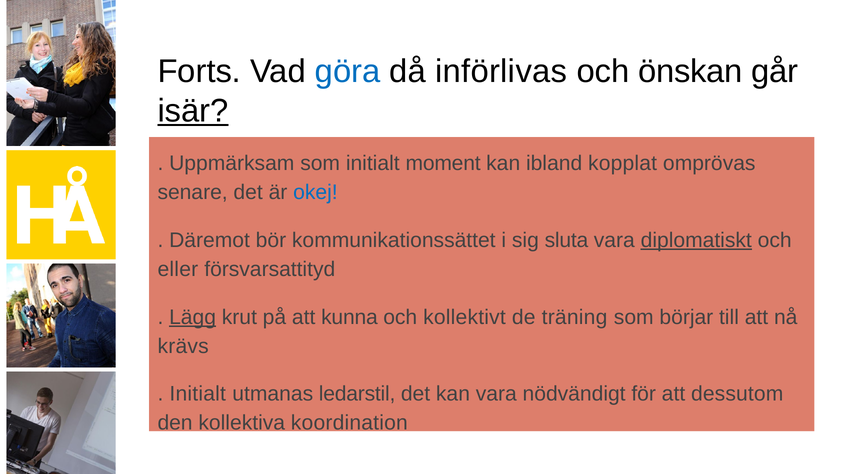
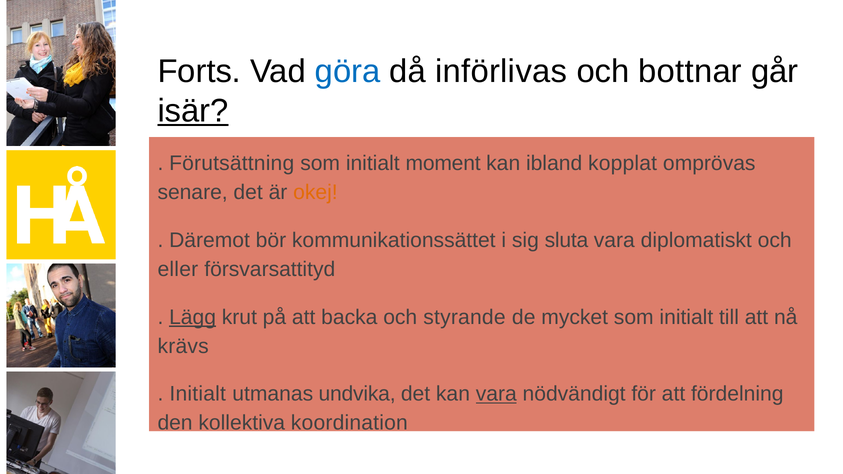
önskan: önskan -> bottnar
Uppmärksam: Uppmärksam -> Förutsättning
okej colour: blue -> orange
diplomatiskt underline: present -> none
kunna: kunna -> backa
kollektivt: kollektivt -> styrande
träning: träning -> mycket
börjar at (686, 317): börjar -> initialt
ledarstil: ledarstil -> undvika
vara at (496, 394) underline: none -> present
dessutom: dessutom -> fördelning
